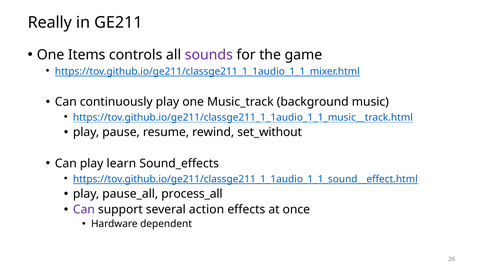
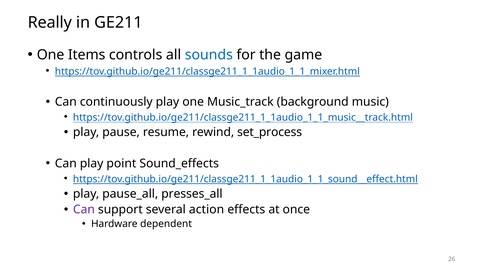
sounds colour: purple -> blue
set_without: set_without -> set_process
learn: learn -> point
process_all: process_all -> presses_all
